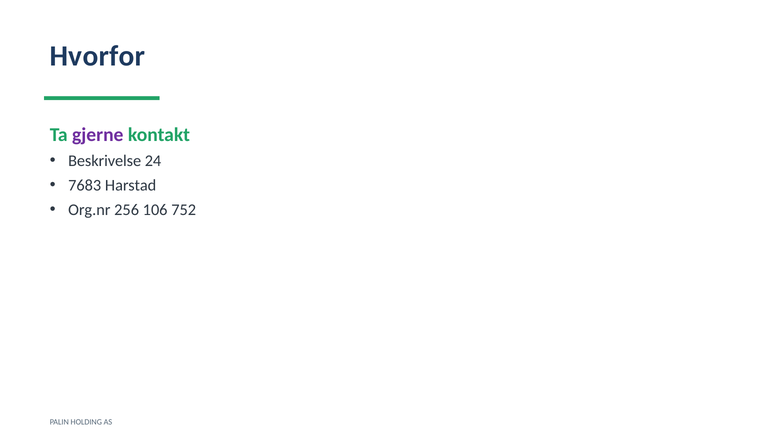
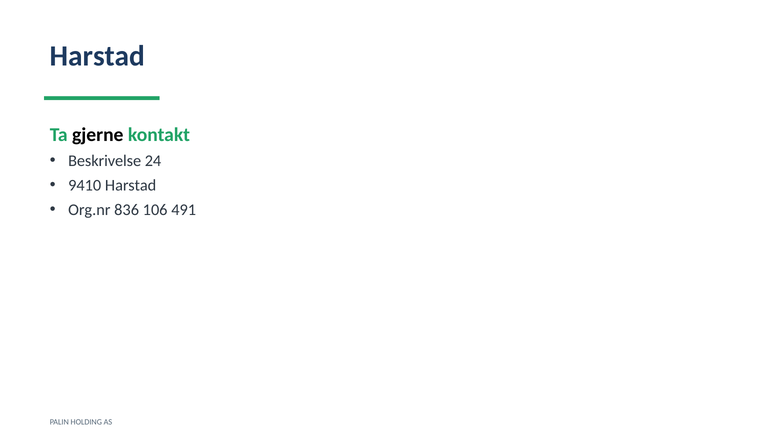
Hvorfor at (97, 56): Hvorfor -> Harstad
gjerne colour: purple -> black
7683: 7683 -> 9410
256: 256 -> 836
752: 752 -> 491
